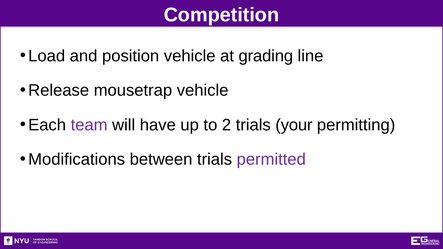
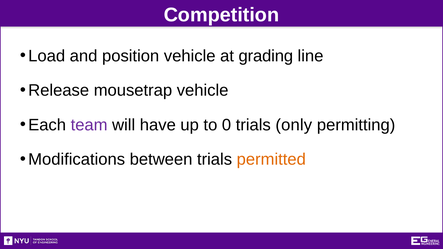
2: 2 -> 0
your: your -> only
permitted colour: purple -> orange
